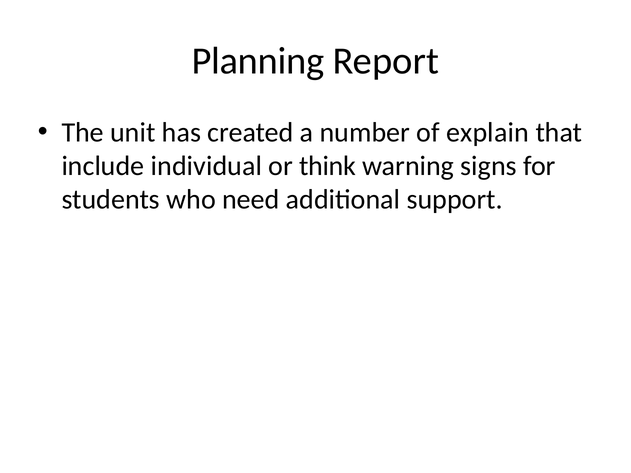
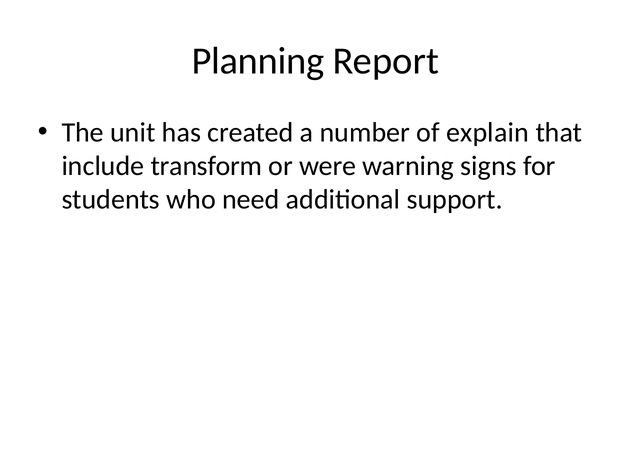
individual: individual -> transform
think: think -> were
